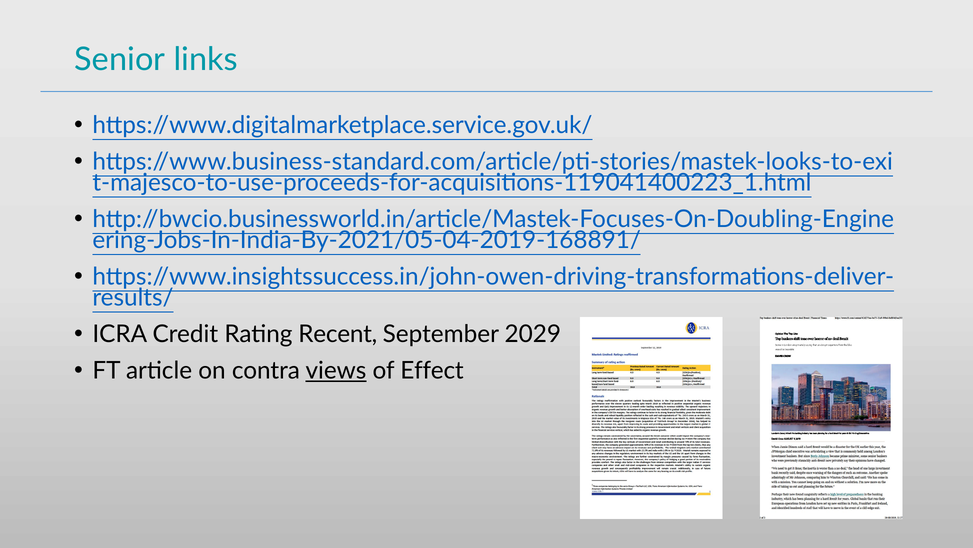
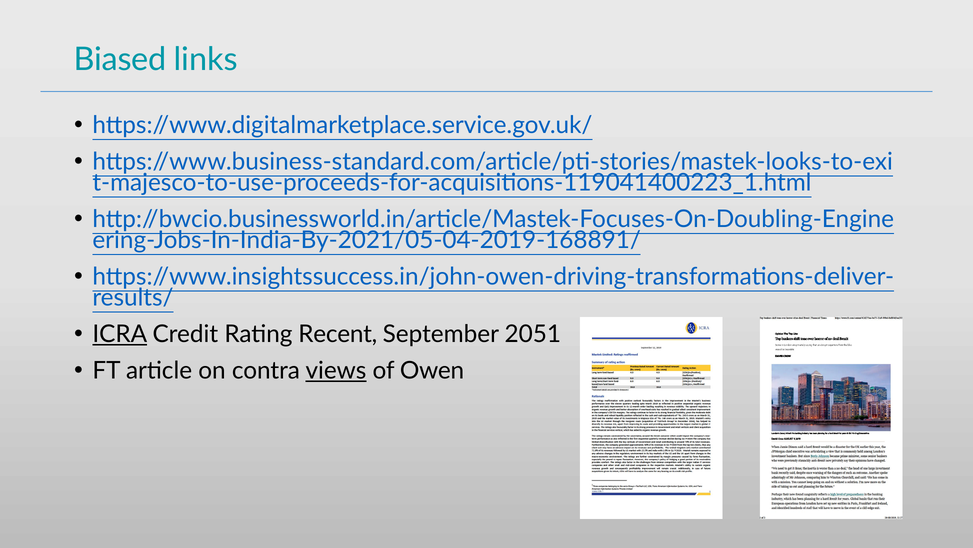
Senior: Senior -> Biased
ICRA underline: none -> present
2029: 2029 -> 2051
Effect: Effect -> Owen
